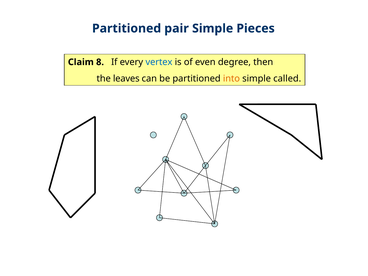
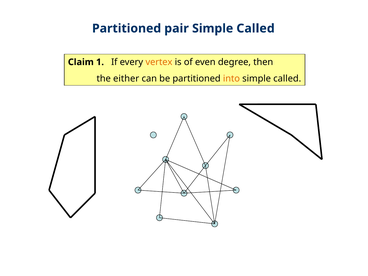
Pieces at (256, 28): Pieces -> Called
8: 8 -> 1
vertex colour: blue -> orange
leaves: leaves -> either
